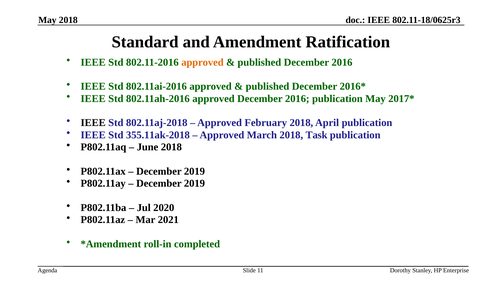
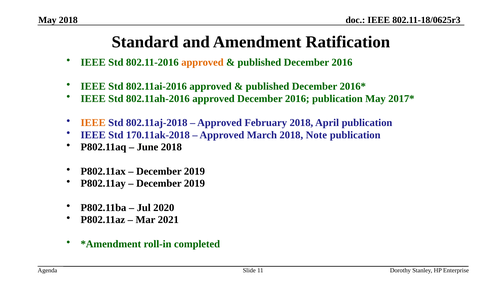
IEEE at (93, 123) colour: black -> orange
355.11ak-2018: 355.11ak-2018 -> 170.11ak-2018
Task: Task -> Note
